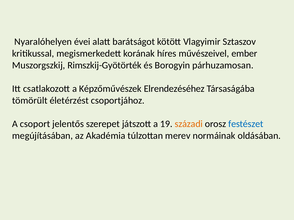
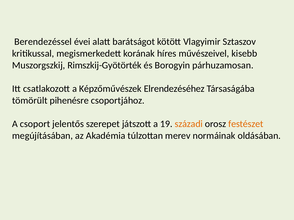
Nyaralóhelyen: Nyaralóhelyen -> Berendezéssel
ember: ember -> kisebb
életérzést: életérzést -> pihenésre
festészet colour: blue -> orange
